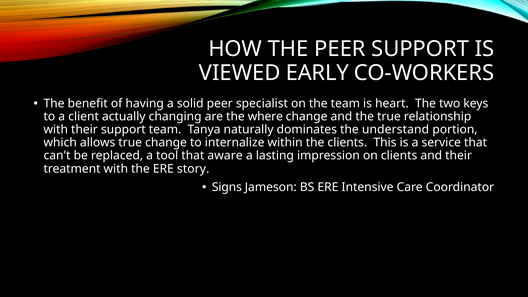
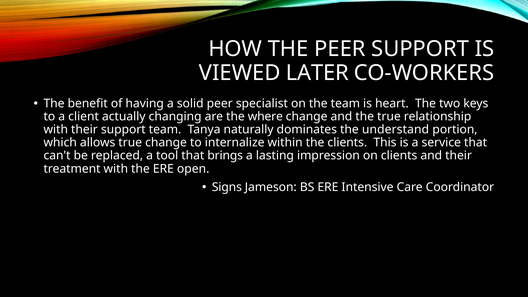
EARLY: EARLY -> LATER
aware: aware -> brings
story: story -> open
